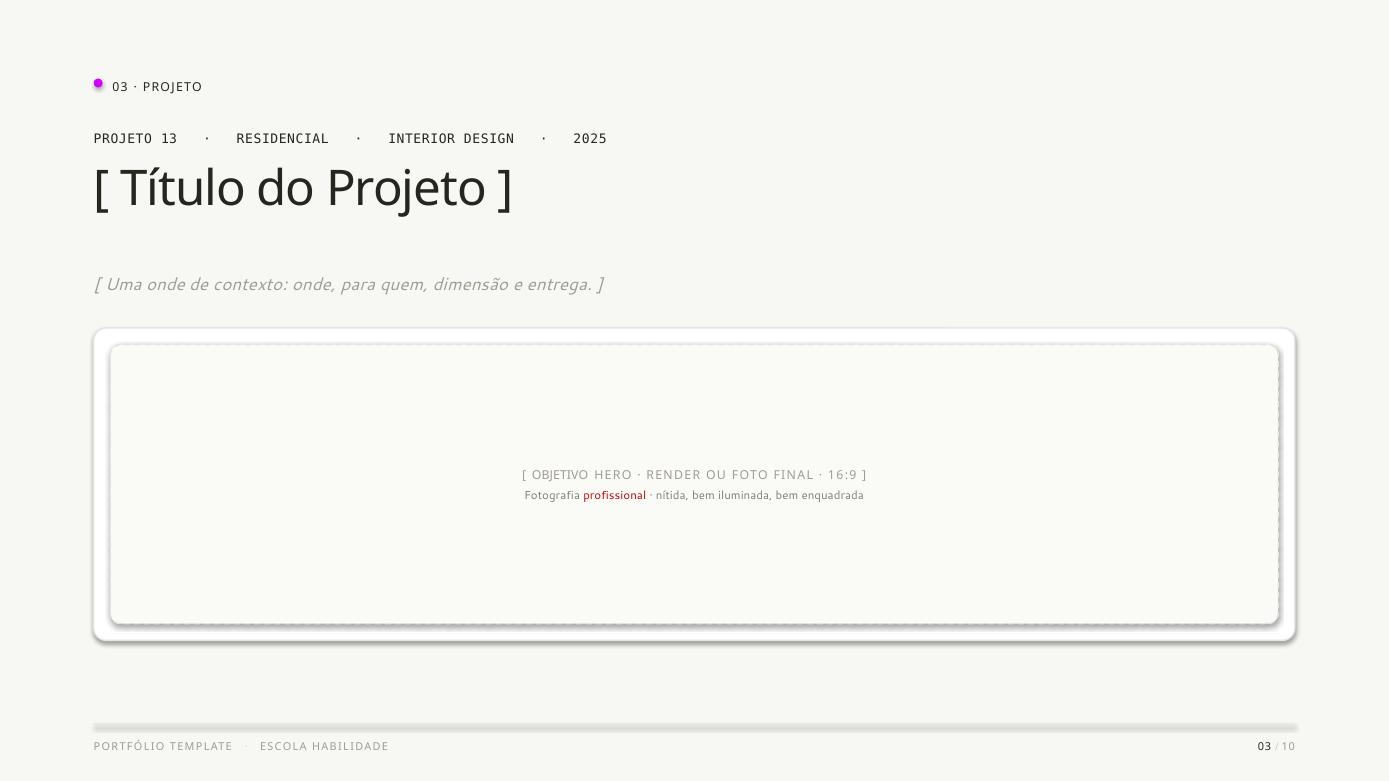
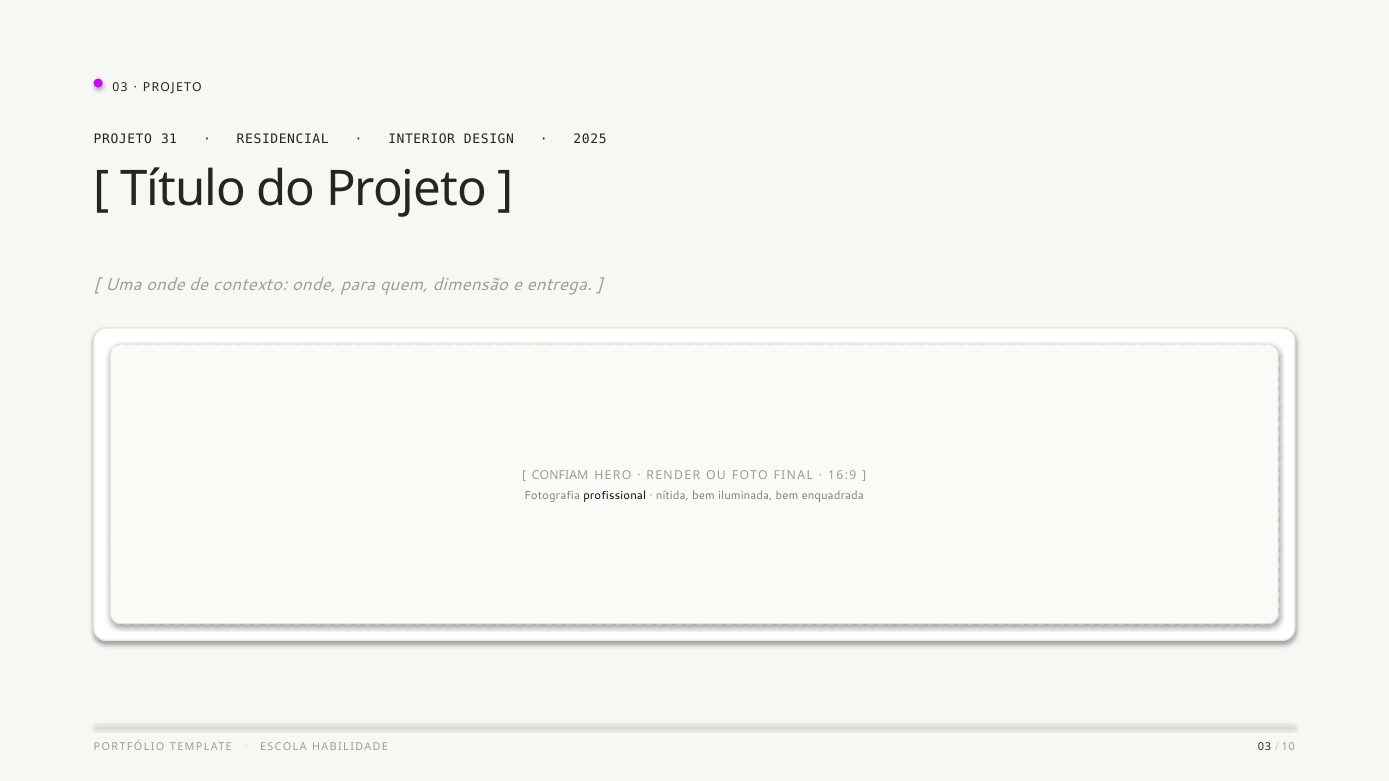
13: 13 -> 31
OBJETIVO: OBJETIVO -> CONFIAM
profissional colour: red -> black
